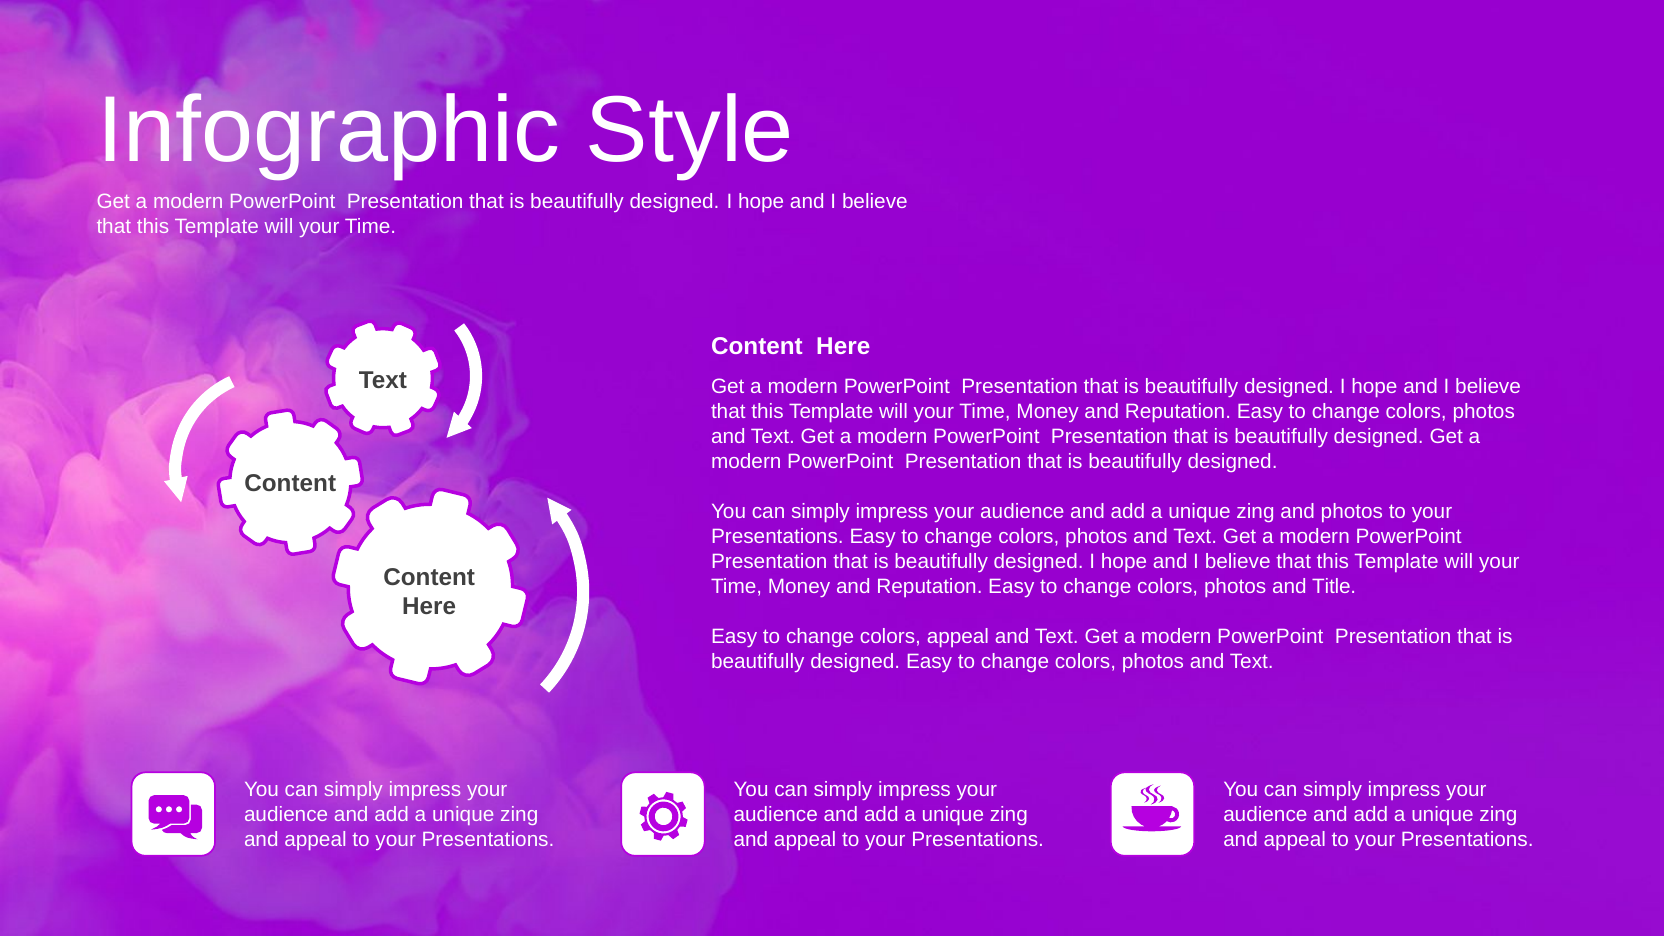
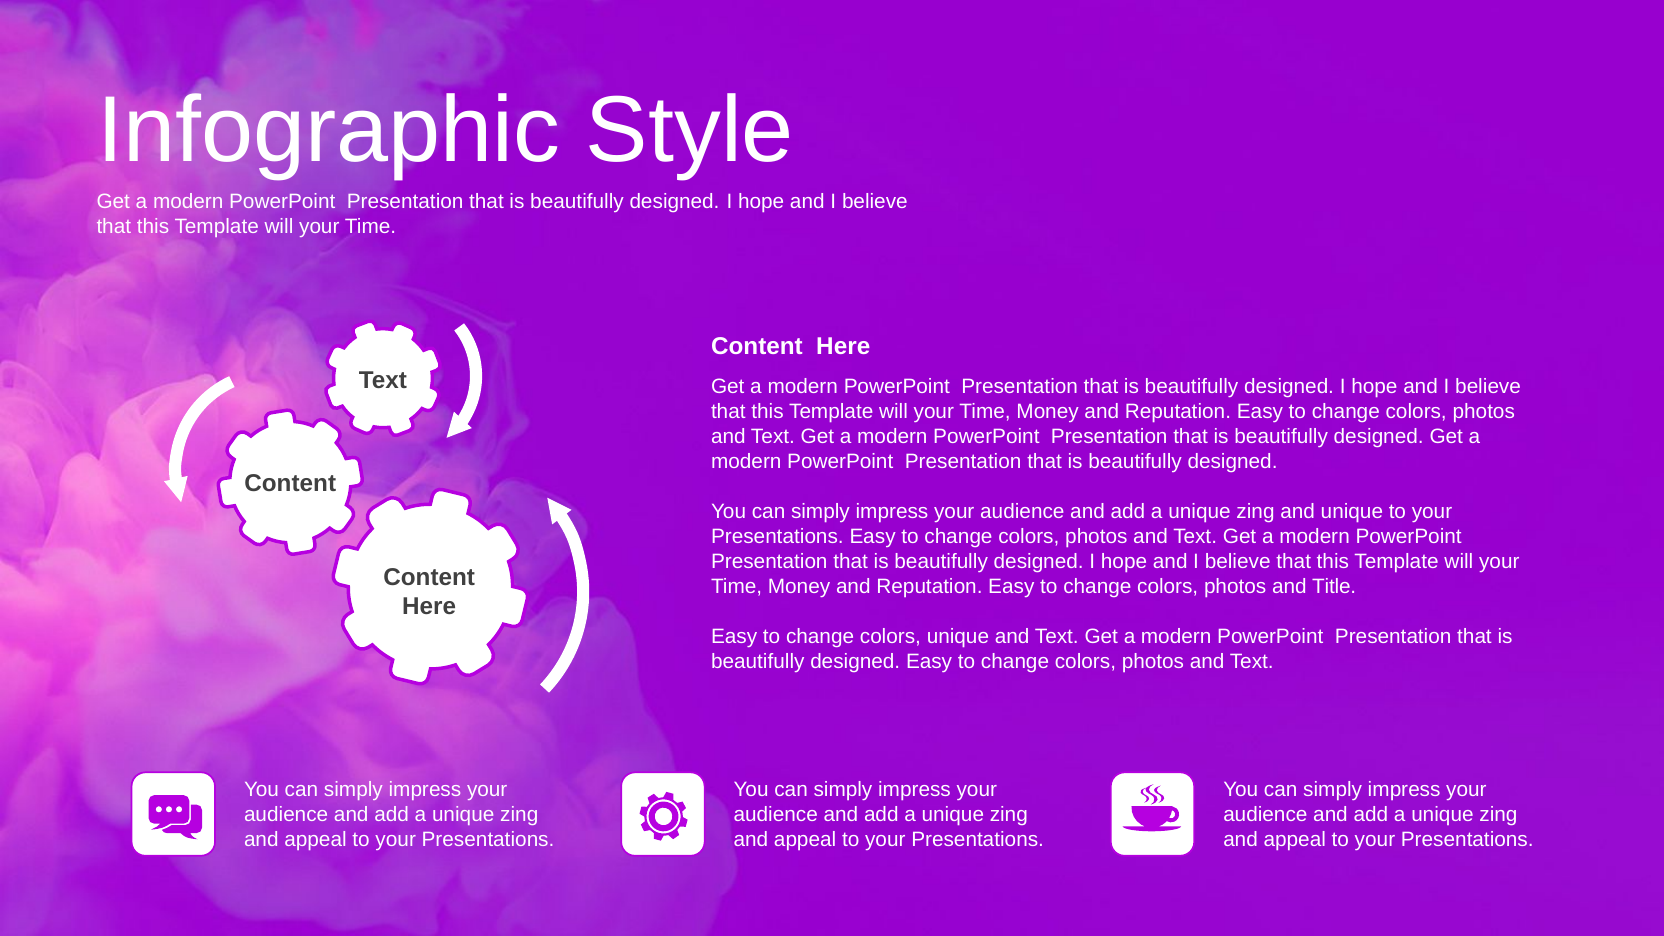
and photos: photos -> unique
colors appeal: appeal -> unique
